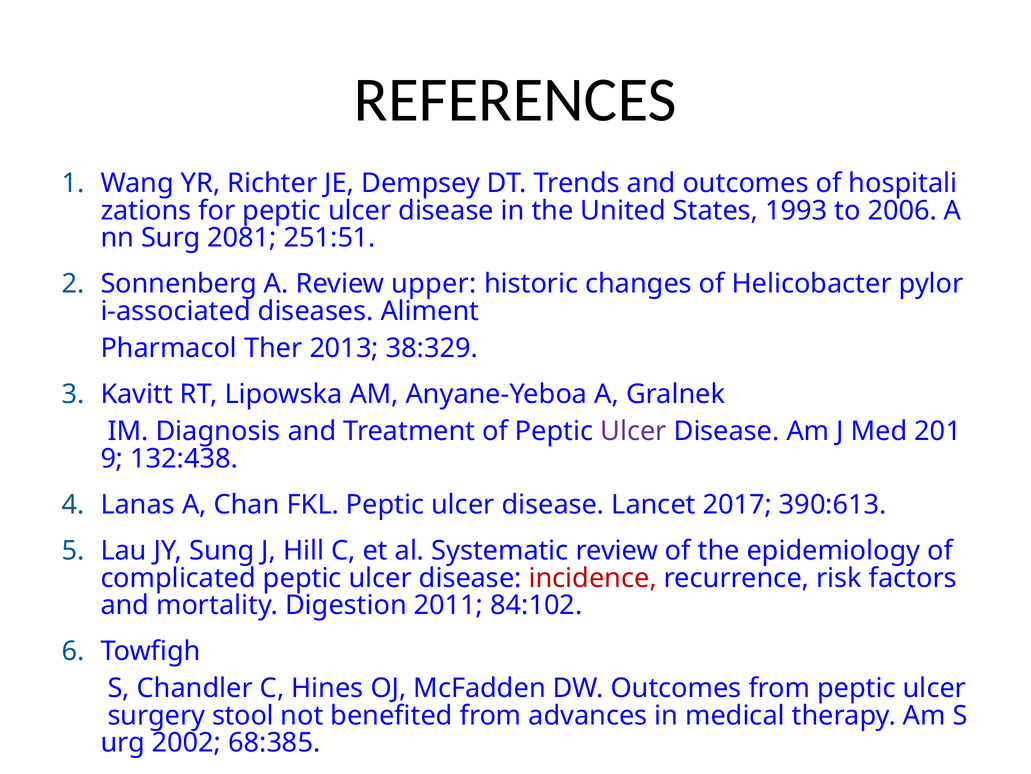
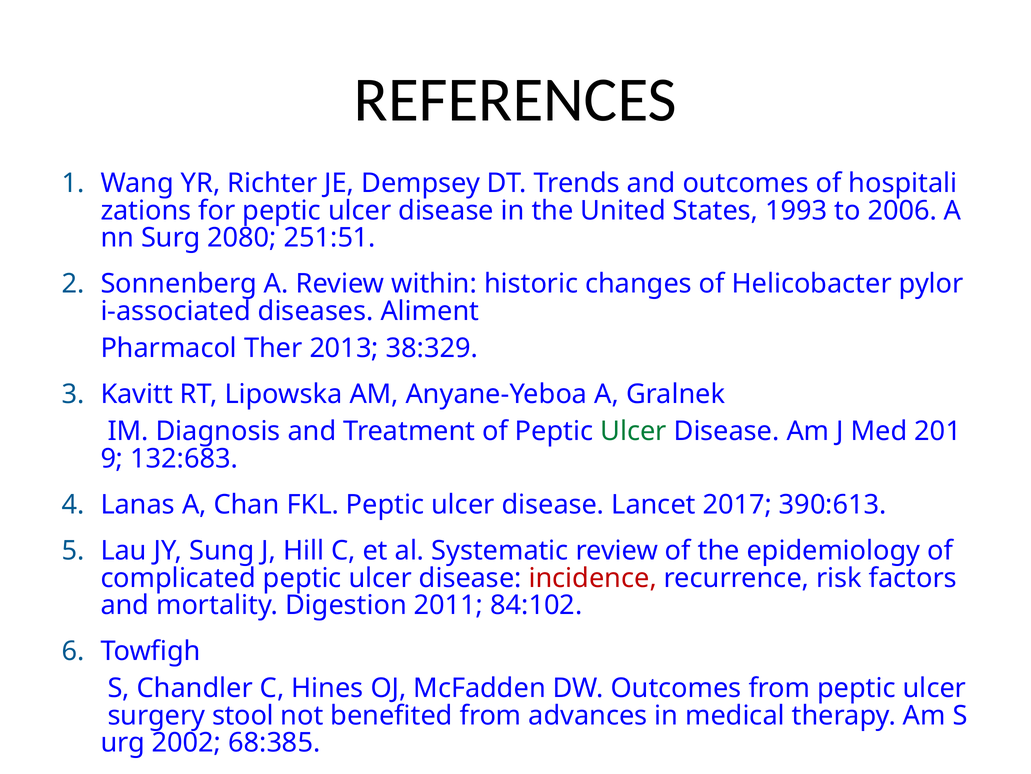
2081: 2081 -> 2080
Review upper: upper -> within
Ulcer at (633, 431) colour: purple -> green
132:438: 132:438 -> 132:683
